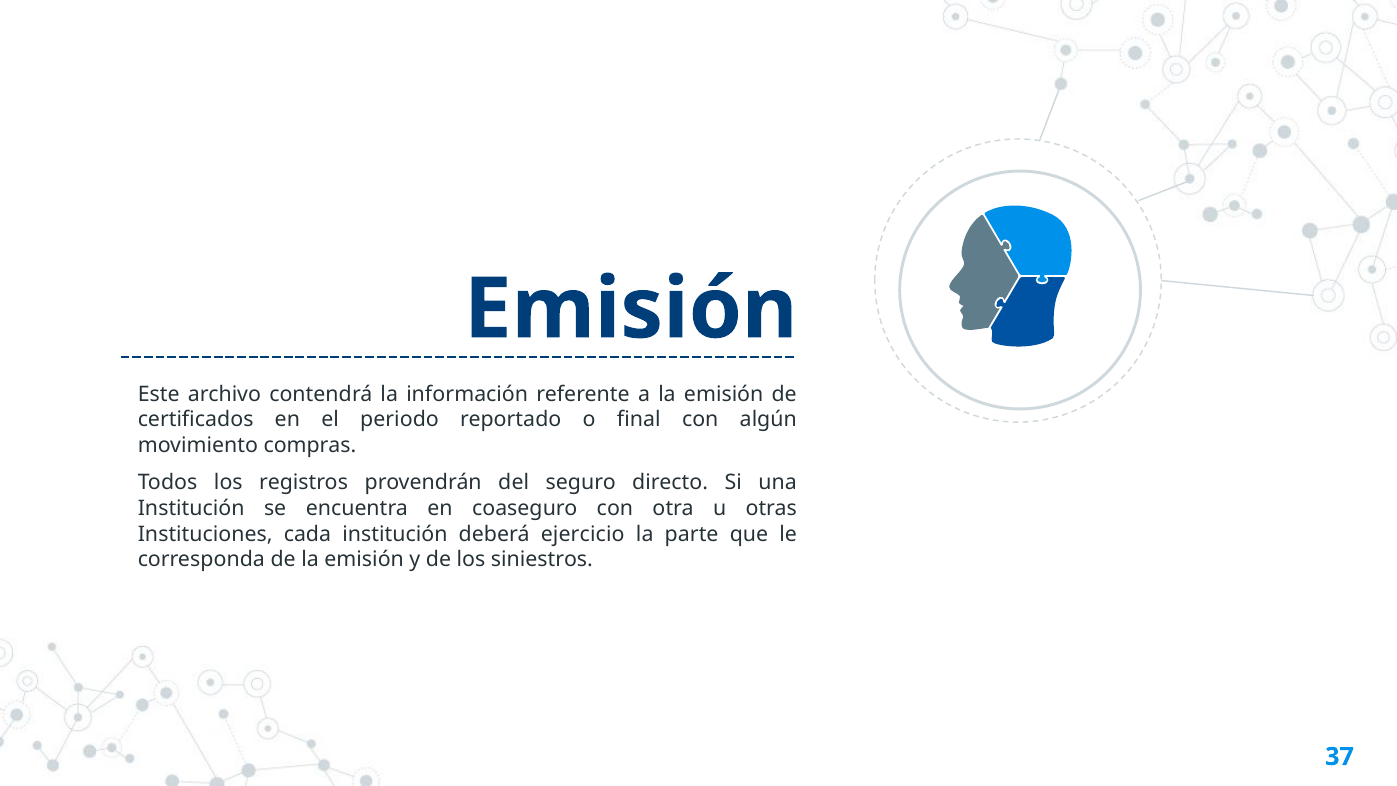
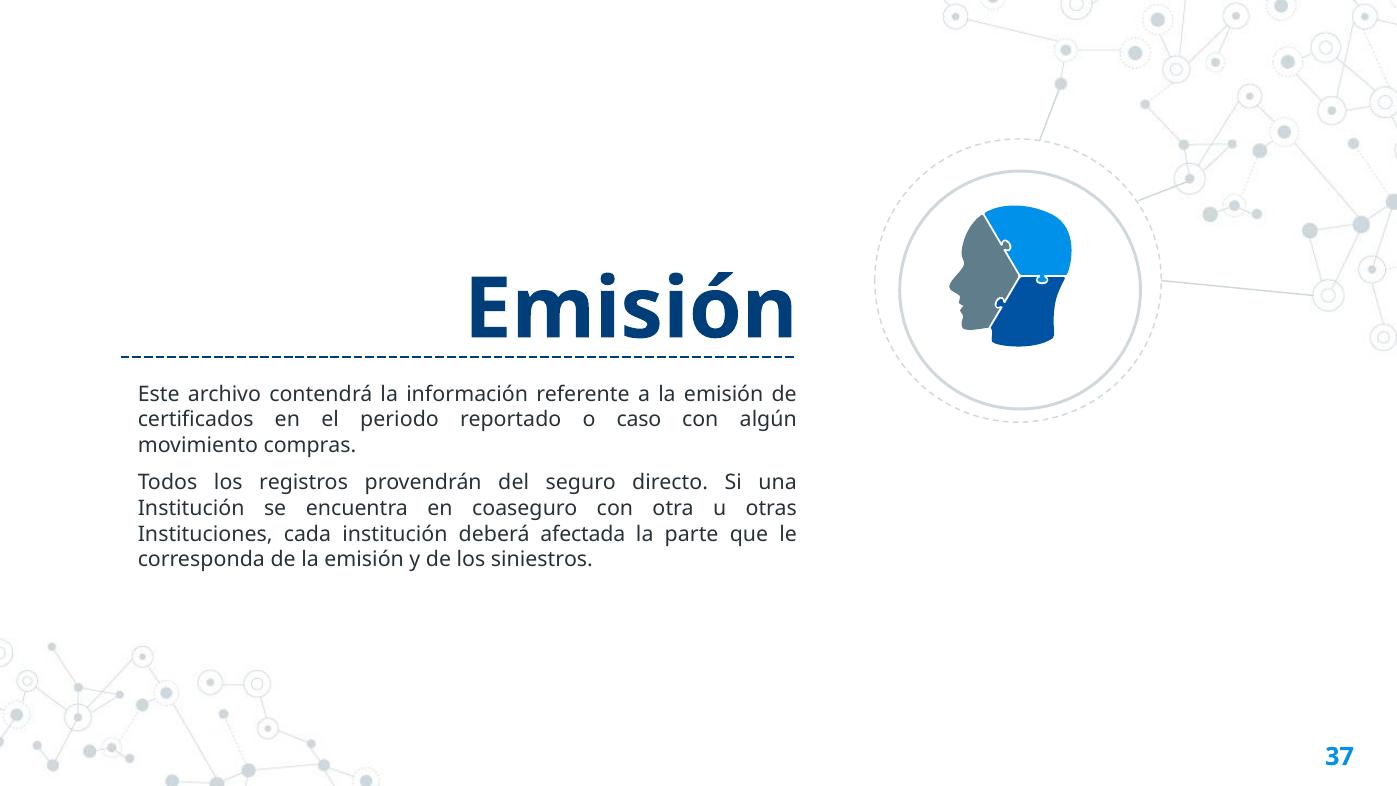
final: final -> caso
ejercicio: ejercicio -> afectada
